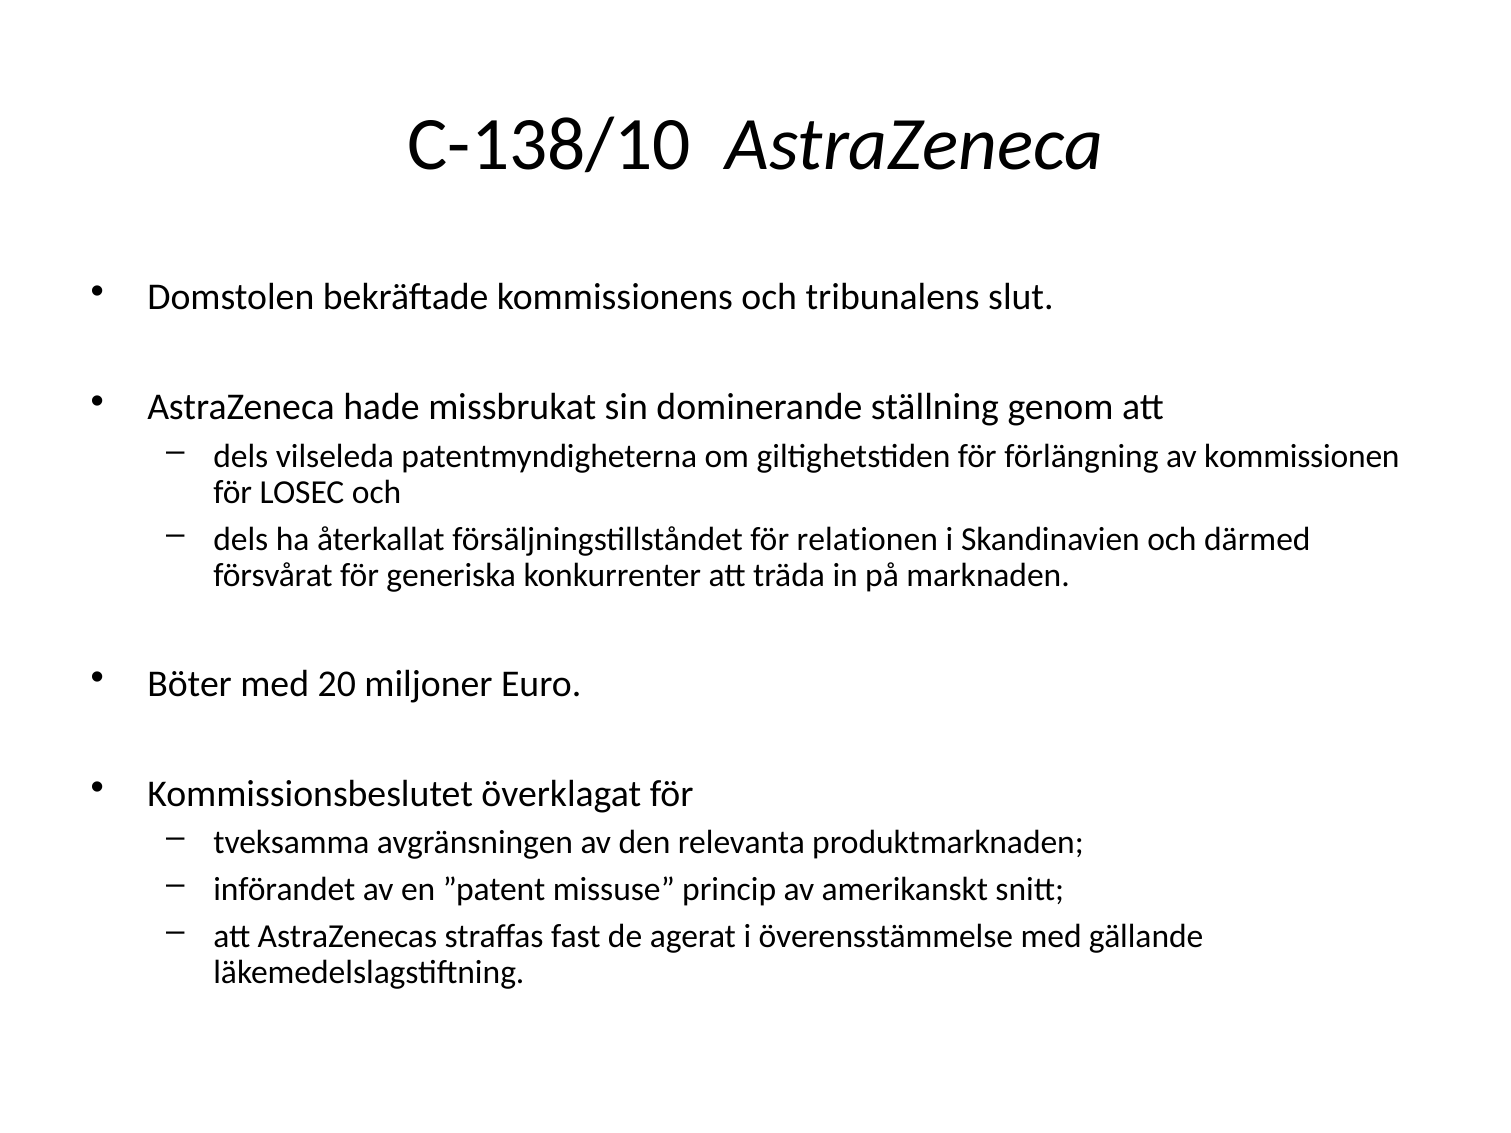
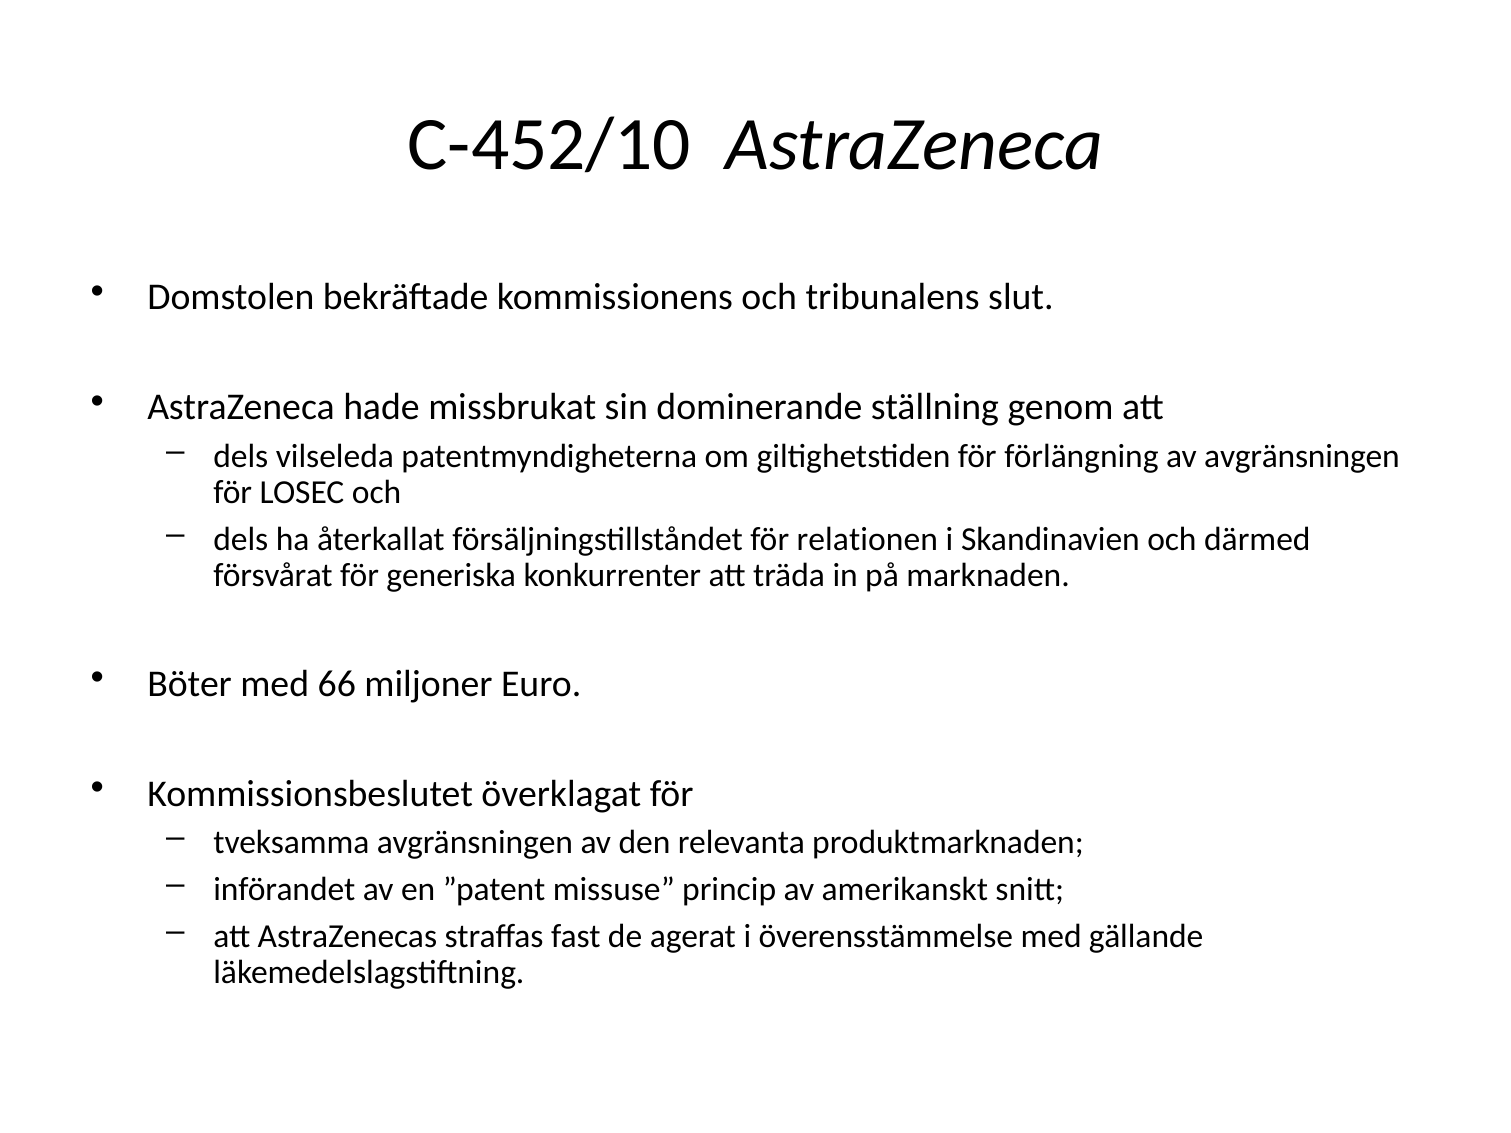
C-138/10: C-138/10 -> C-452/10
av kommissionen: kommissionen -> avgränsningen
20: 20 -> 66
